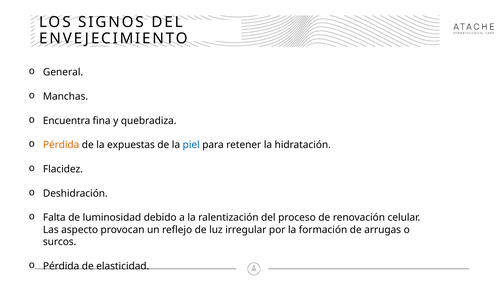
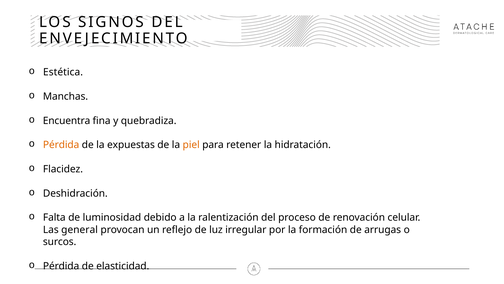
General: General -> Estética
piel colour: blue -> orange
aspecto: aspecto -> general
